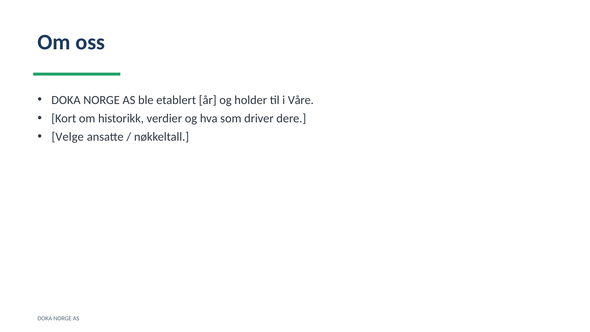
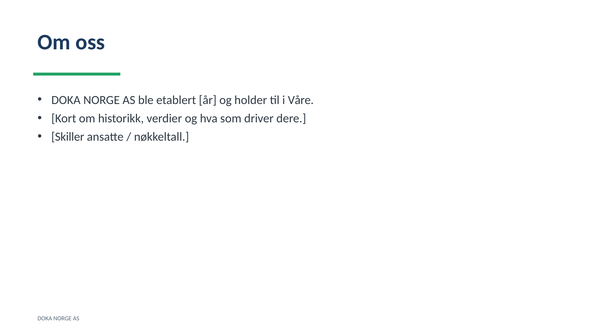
Velge: Velge -> Skiller
